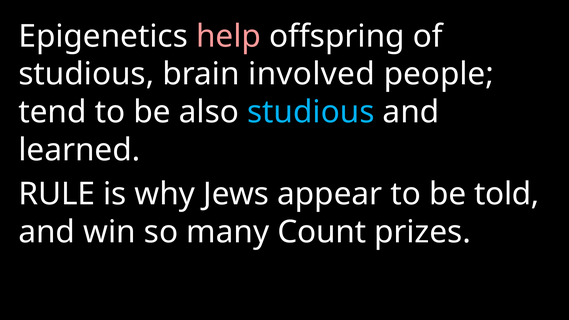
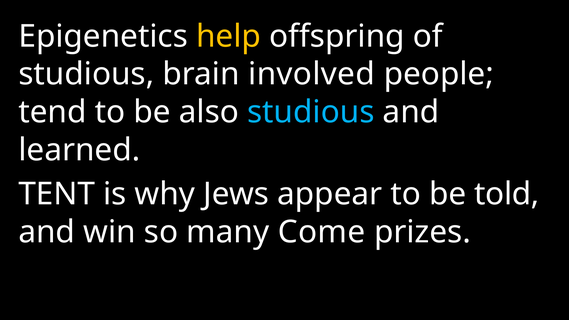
help colour: pink -> yellow
RULE: RULE -> TENT
Count: Count -> Come
